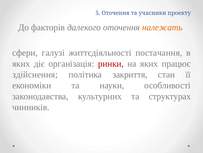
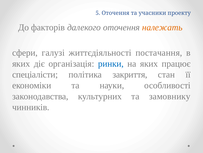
ринки colour: red -> blue
здійснення: здійснення -> спеціалісти
структурах: структурах -> замовнику
